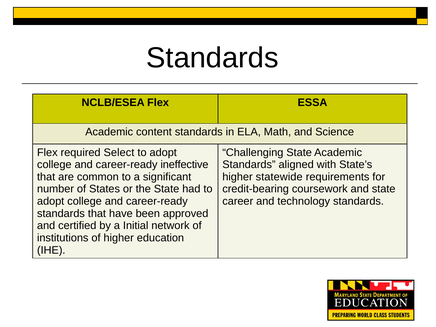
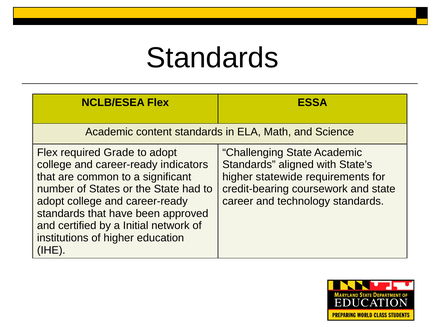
Select: Select -> Grade
ineffective: ineffective -> indicators
